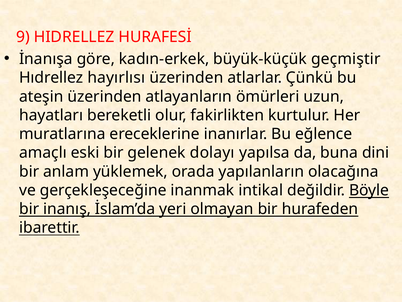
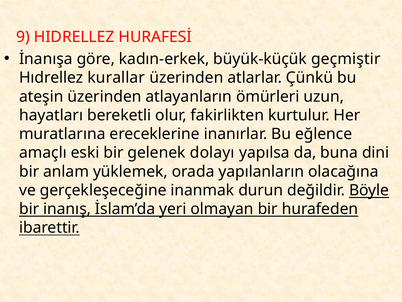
hayırlısı: hayırlısı -> kurallar
intikal: intikal -> durun
